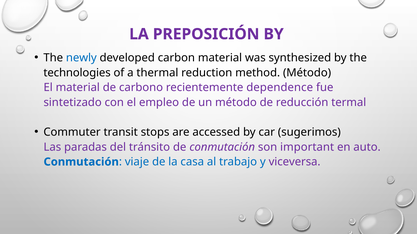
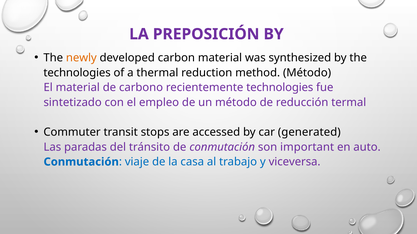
newly colour: blue -> orange
recientemente dependence: dependence -> technologies
sugerimos: sugerimos -> generated
